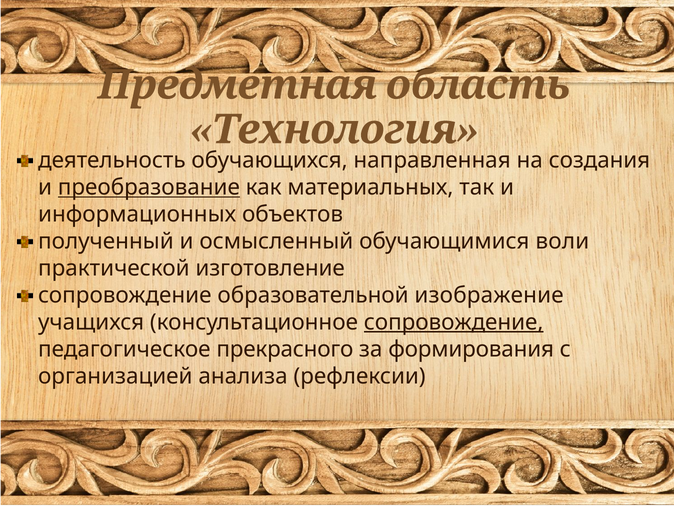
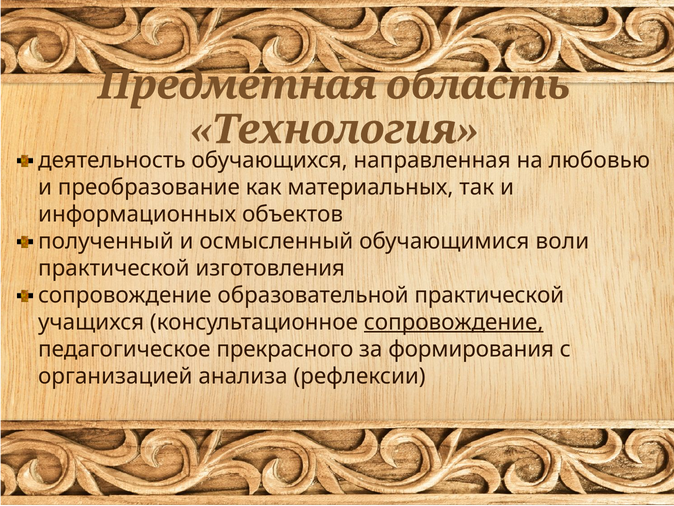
создания: создания -> любовью
преобразование underline: present -> none
изготовление: изготовление -> изготовления
образовательной изображение: изображение -> практической
